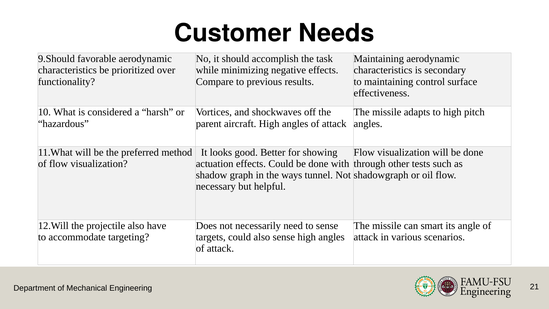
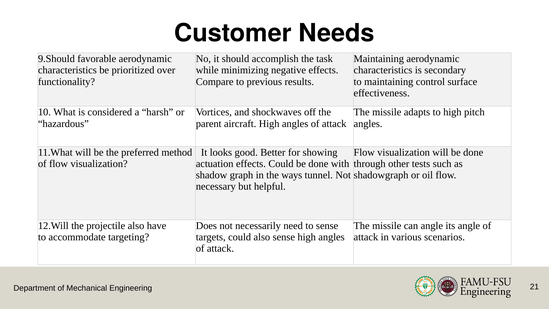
can smart: smart -> angle
